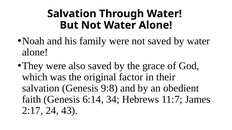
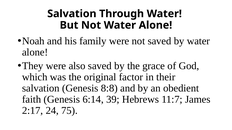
9:8: 9:8 -> 8:8
34: 34 -> 39
43: 43 -> 75
